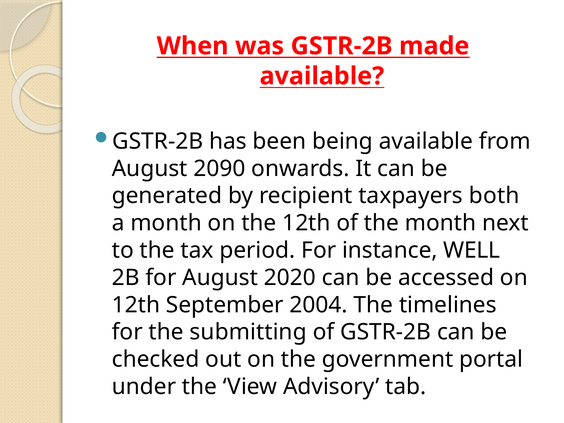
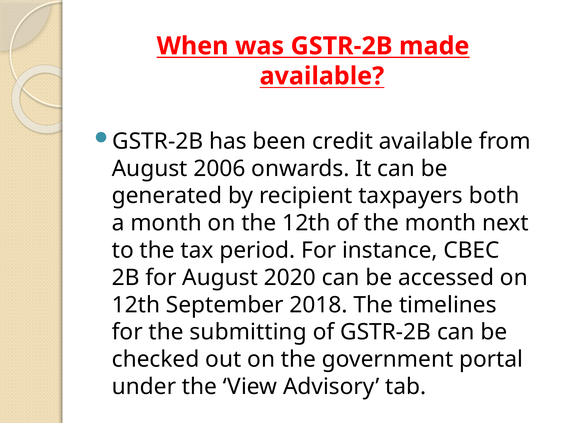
being: being -> credit
2090: 2090 -> 2006
WELL: WELL -> CBEC
2004: 2004 -> 2018
